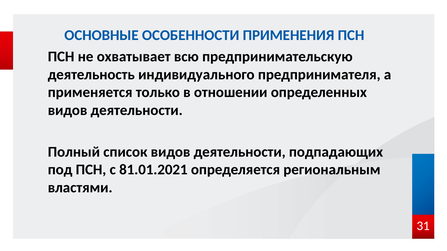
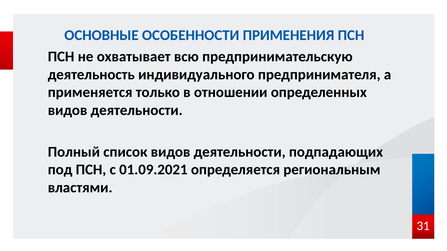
81.01.2021: 81.01.2021 -> 01.09.2021
